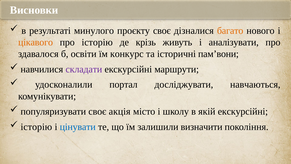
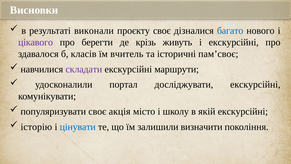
минулого: минулого -> виконали
багато colour: orange -> blue
цікавого colour: orange -> purple
про історію: історію -> берегти
і аналізувати: аналізувати -> екскурсійні
освіти: освіти -> класів
конкурс: конкурс -> вчитель
пам’вони: пам’вони -> пам’своє
досліджувати навчаються: навчаються -> екскурсійні
